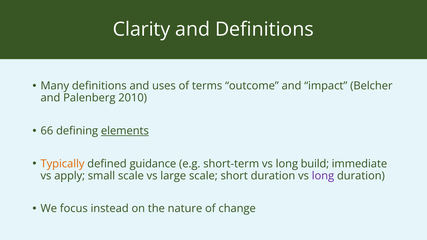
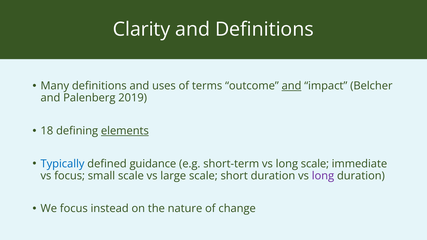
and at (292, 86) underline: none -> present
2010: 2010 -> 2019
66: 66 -> 18
Typically colour: orange -> blue
long build: build -> scale
vs apply: apply -> focus
